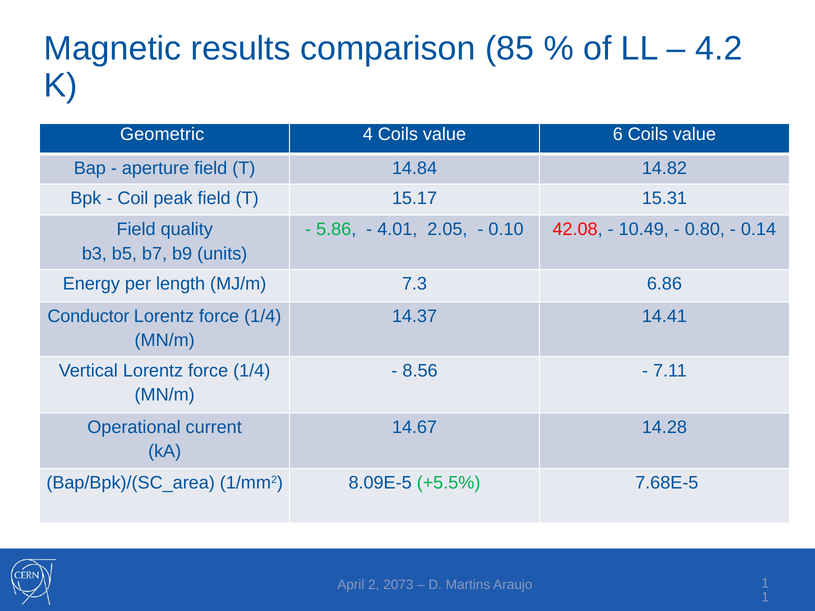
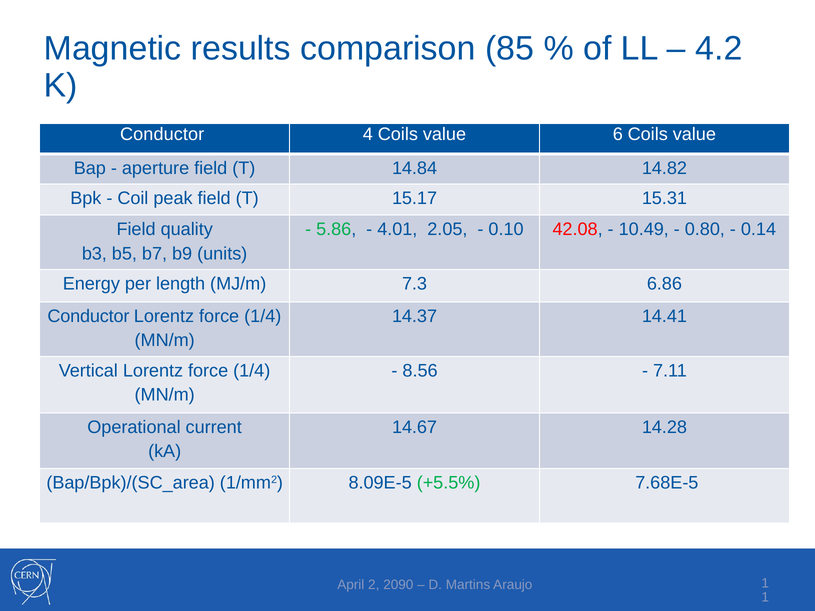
Geometric at (162, 134): Geometric -> Conductor
2073: 2073 -> 2090
